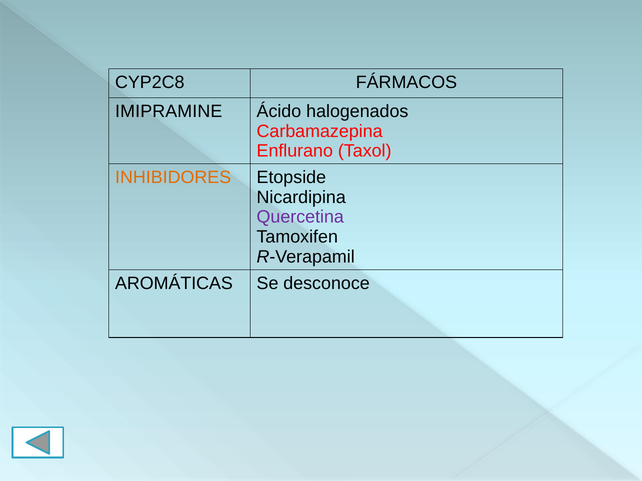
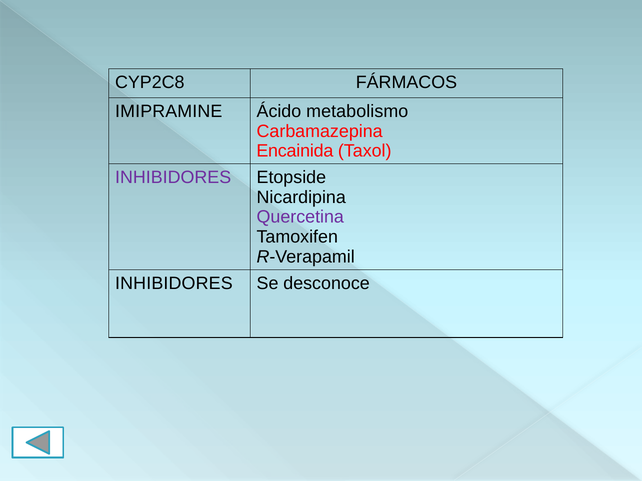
halogenados: halogenados -> metabolismo
Enflurano: Enflurano -> Encainida
INHIBIDORES at (173, 178) colour: orange -> purple
AROMÁTICAS at (174, 283): AROMÁTICAS -> INHIBIDORES
